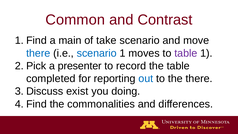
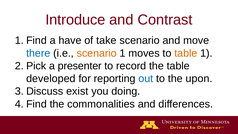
Common: Common -> Introduce
main: main -> have
scenario at (97, 53) colour: blue -> orange
table at (186, 53) colour: purple -> orange
completed: completed -> developed
the there: there -> upon
